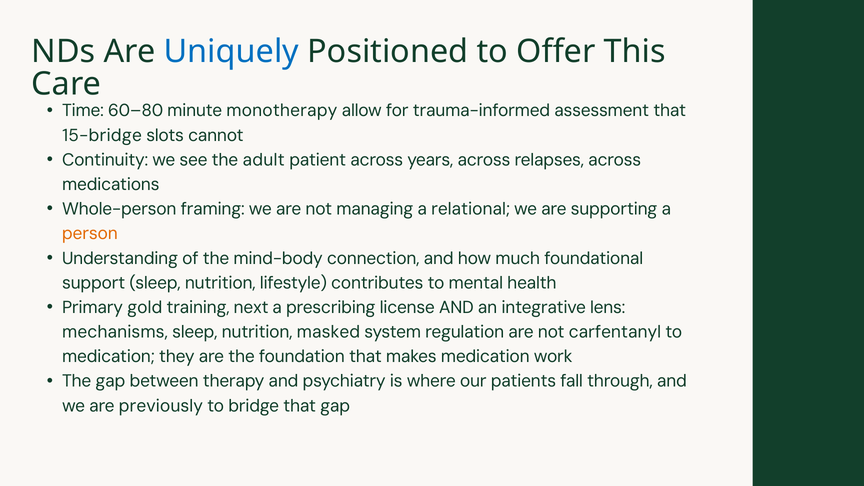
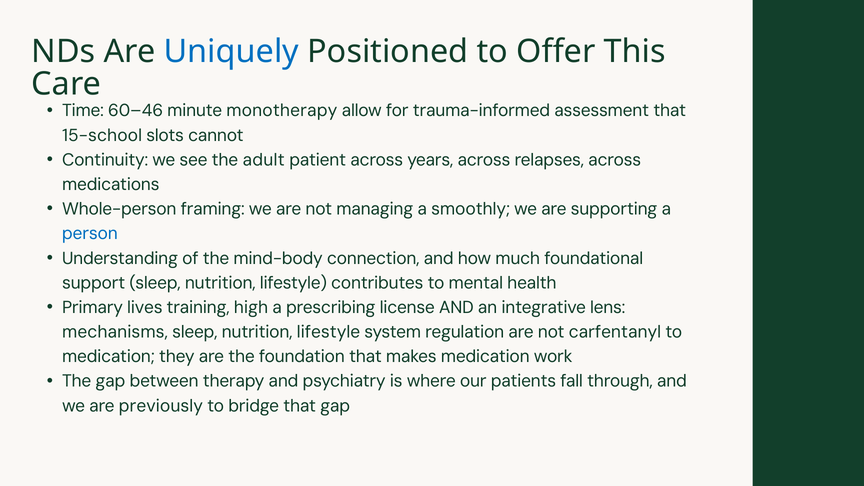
60–80: 60–80 -> 60–46
15-bridge: 15-bridge -> 15-school
relational: relational -> smoothly
person colour: orange -> blue
gold: gold -> lives
next: next -> high
masked at (328, 332): masked -> lifestyle
